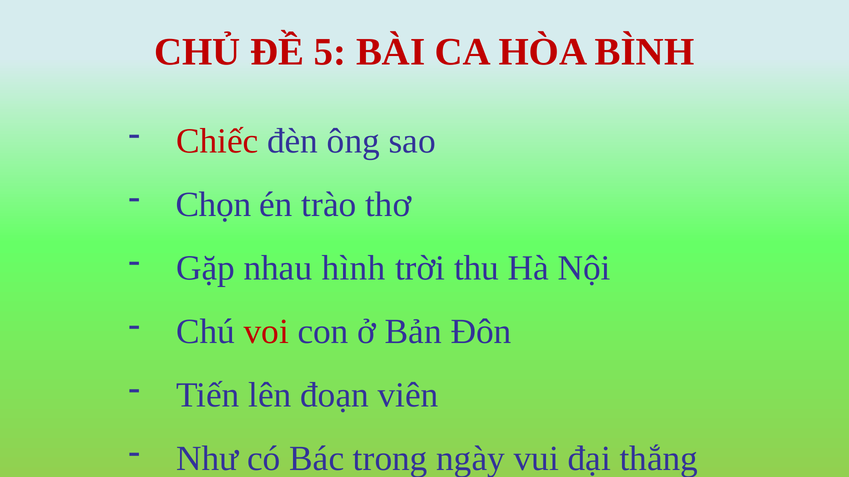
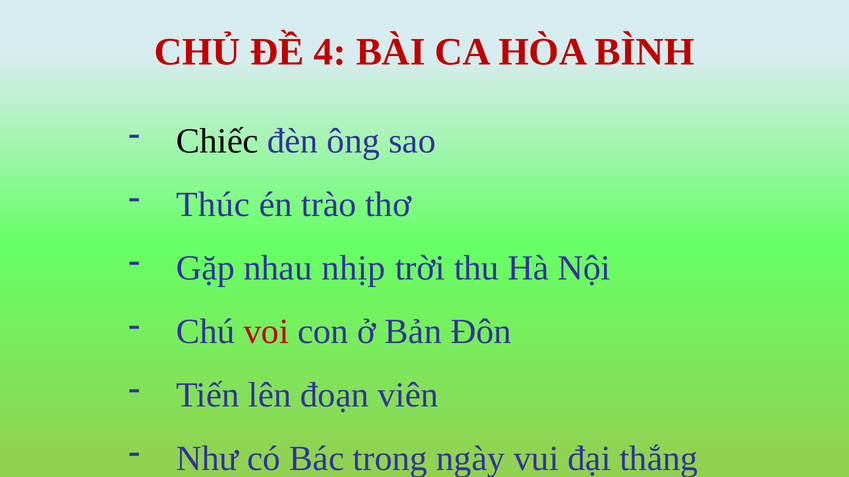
5: 5 -> 4
Chiếc colour: red -> black
Chọn: Chọn -> Thúc
hình: hình -> nhịp
